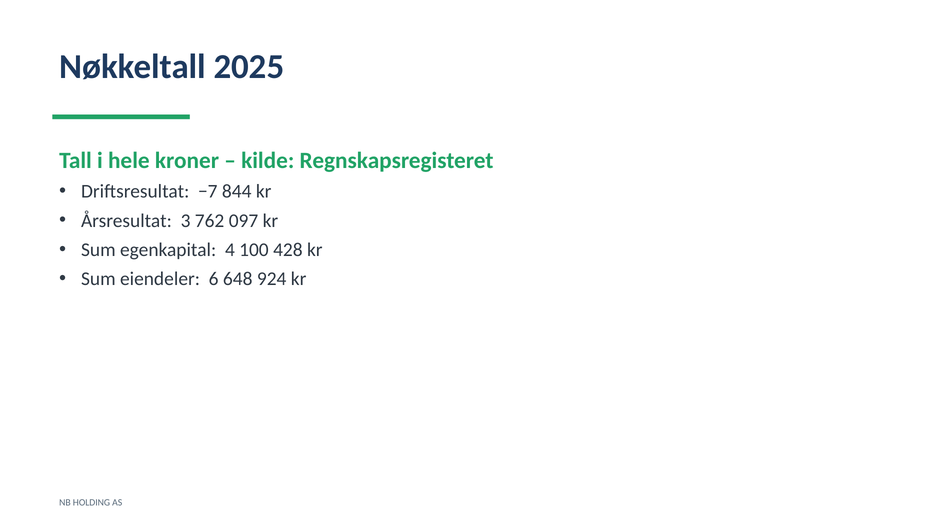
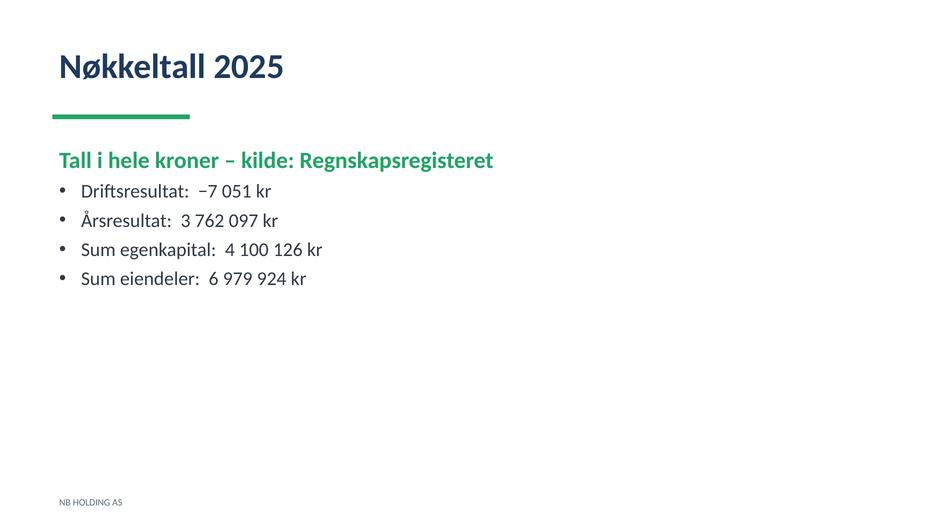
844: 844 -> 051
428: 428 -> 126
648: 648 -> 979
